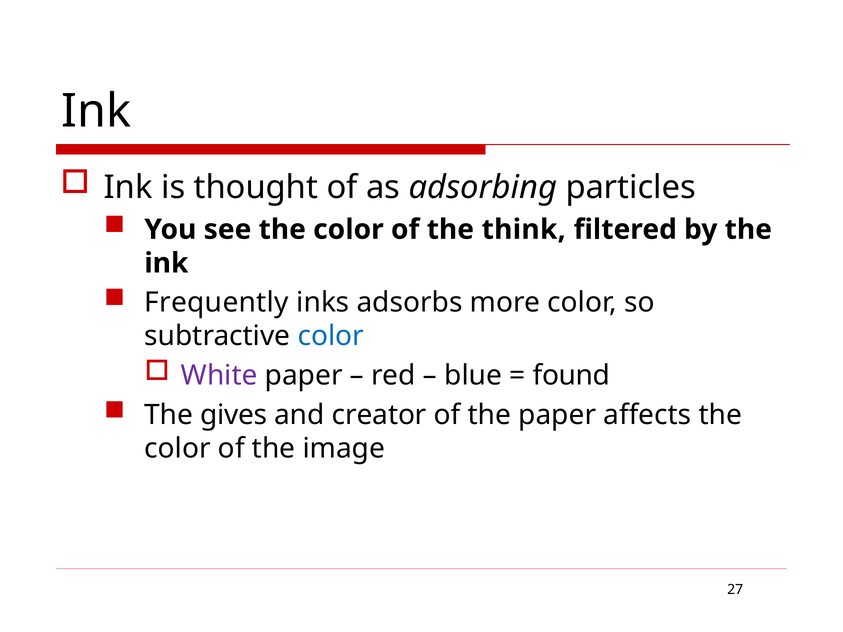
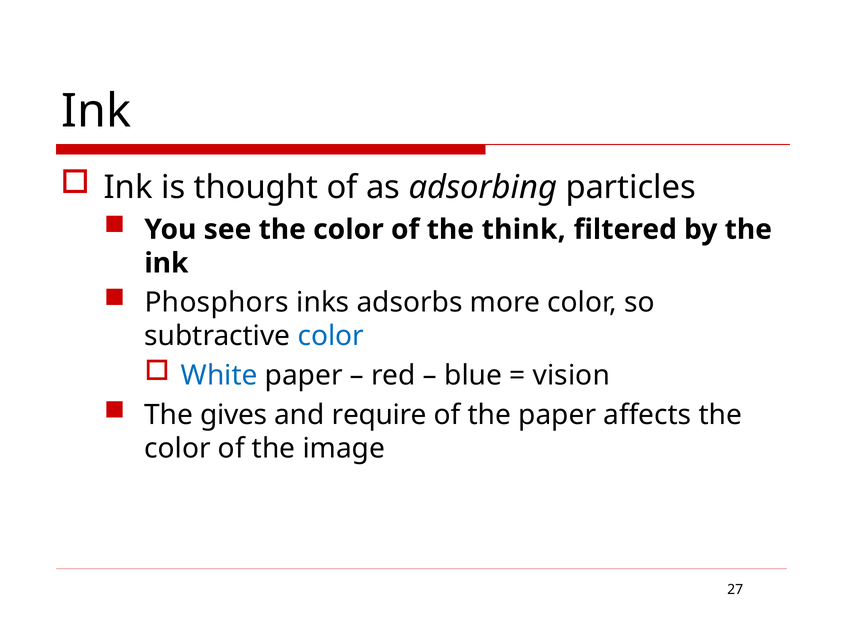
Frequently: Frequently -> Phosphors
White colour: purple -> blue
found: found -> vision
creator: creator -> require
